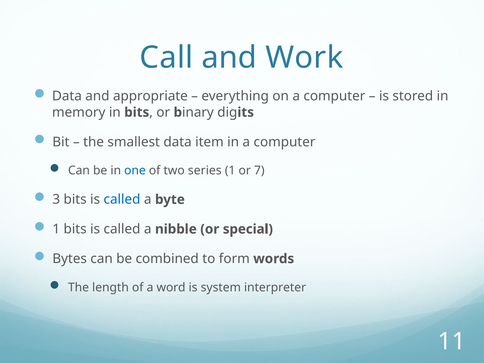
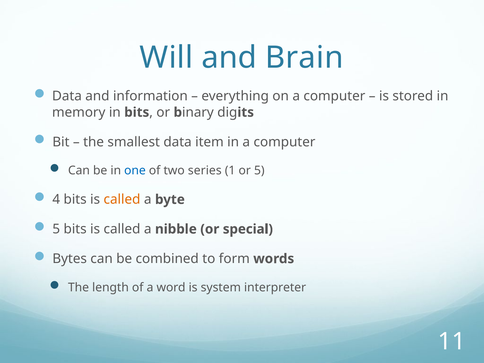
Call: Call -> Will
Work: Work -> Brain
appropriate: appropriate -> information
or 7: 7 -> 5
3: 3 -> 4
called at (122, 200) colour: blue -> orange
1 at (56, 229): 1 -> 5
